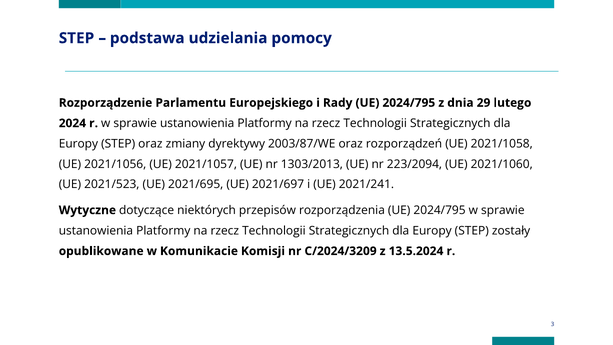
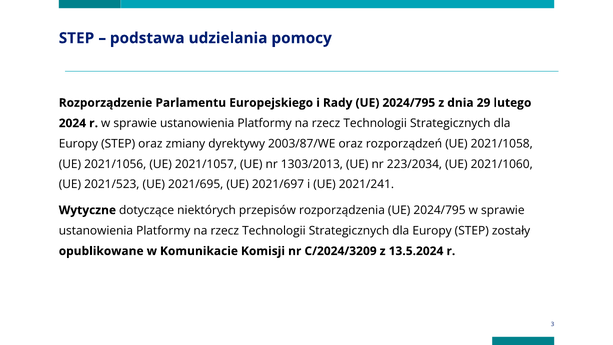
223/2094: 223/2094 -> 223/2034
